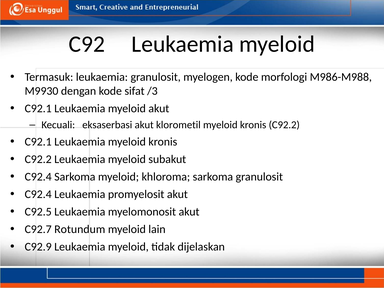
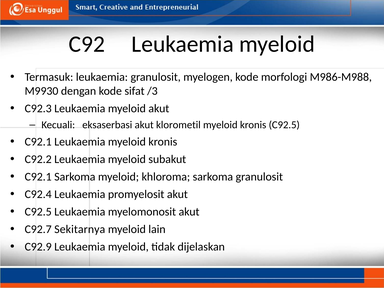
C92.1 at (38, 109): C92.1 -> C92.3
kronis C92.2: C92.2 -> C92.5
C92.4 at (38, 177): C92.4 -> C92.1
Rotundum: Rotundum -> Sekitarnya
